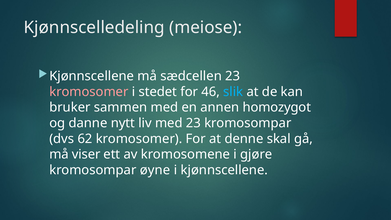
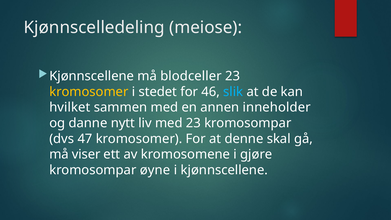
sædcellen: sædcellen -> blodceller
kromosomer at (89, 92) colour: pink -> yellow
bruker: bruker -> hvilket
homozygot: homozygot -> inneholder
62: 62 -> 47
